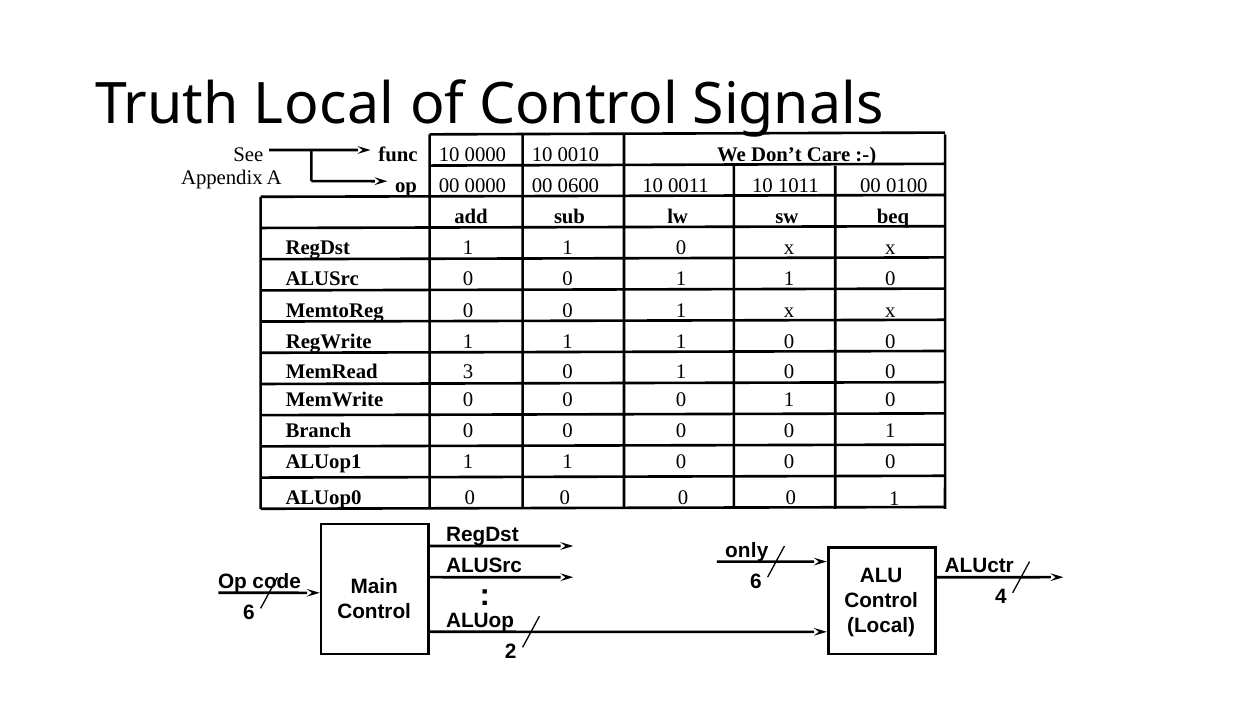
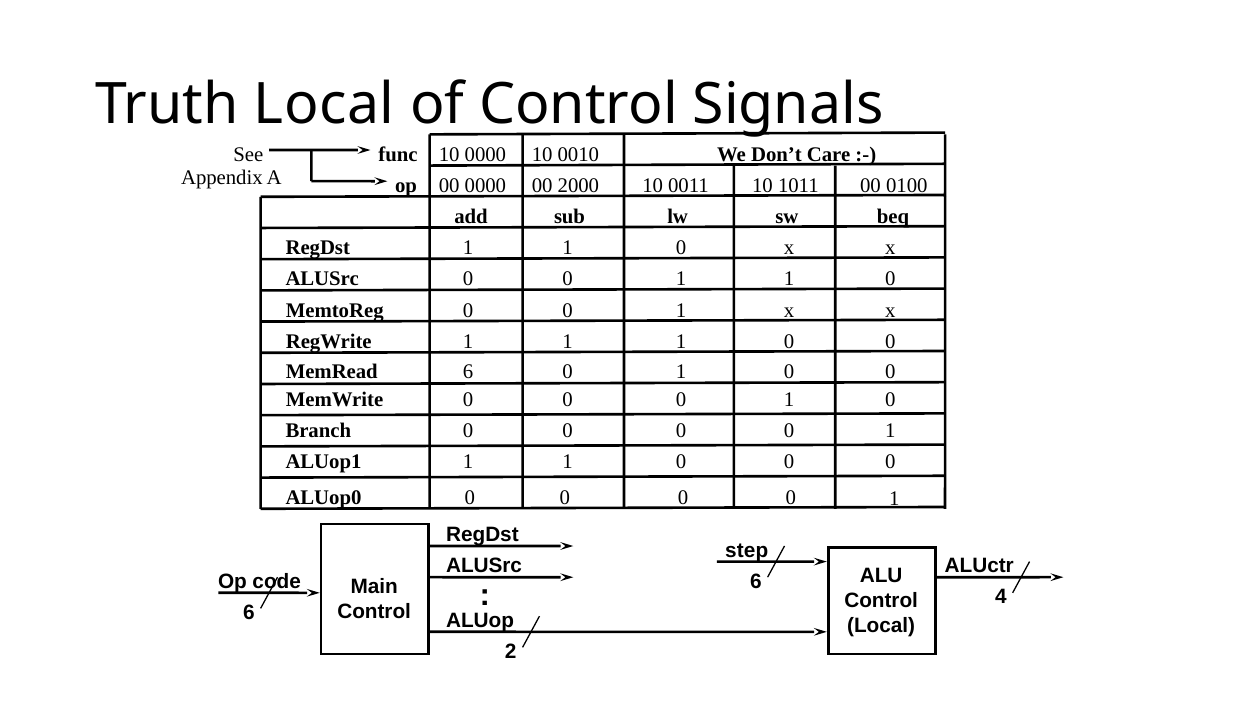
0600: 0600 -> 2000
MemRead 3: 3 -> 6
only: only -> step
